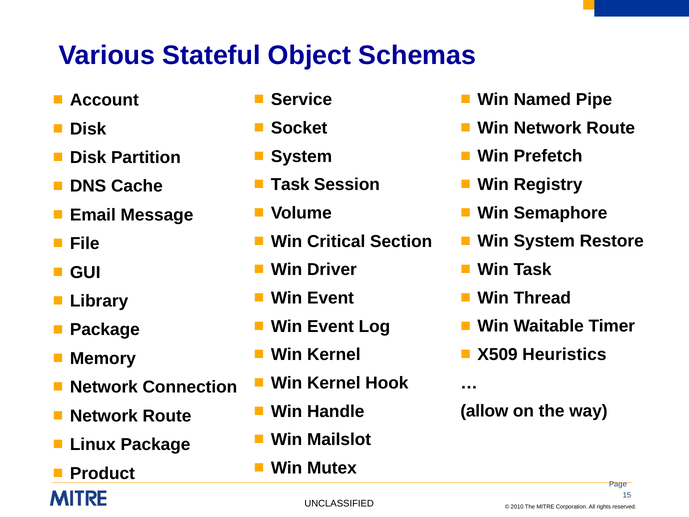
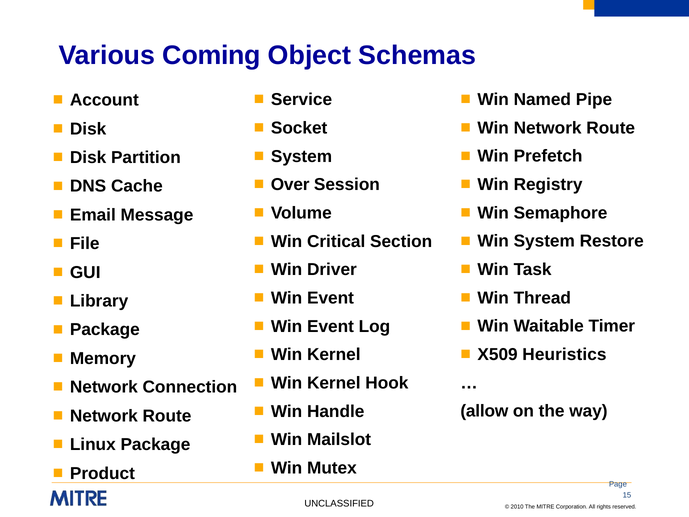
Stateful: Stateful -> Coming
Task at (290, 185): Task -> Over
